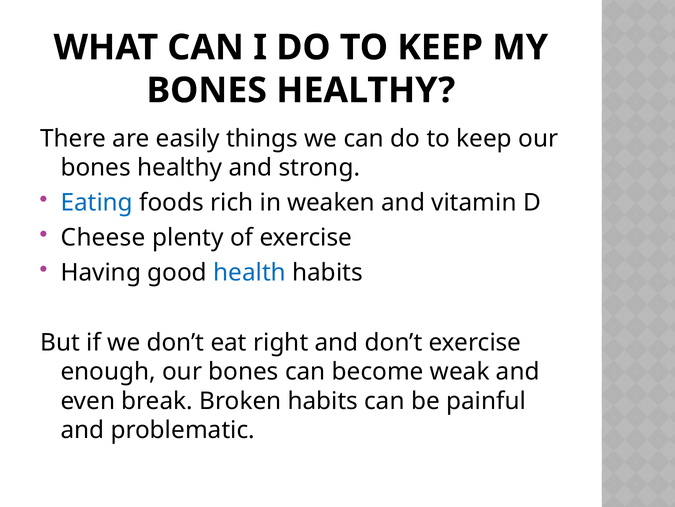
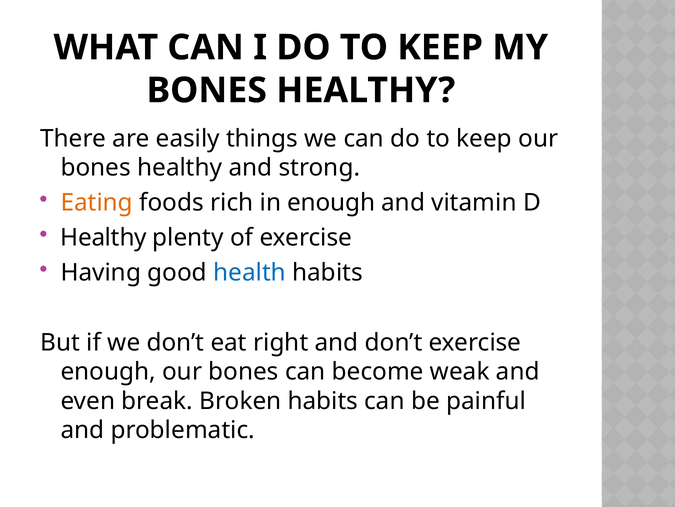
Eating colour: blue -> orange
in weaken: weaken -> enough
Cheese at (103, 237): Cheese -> Healthy
